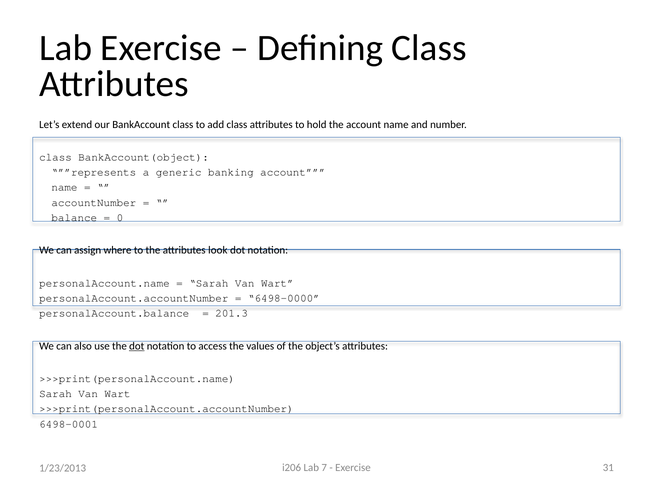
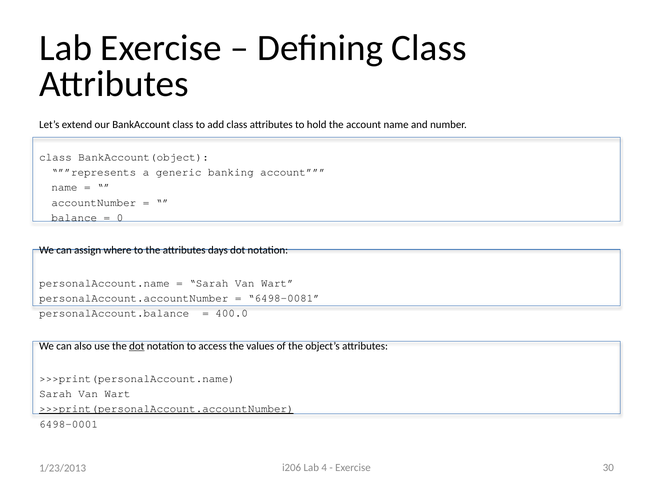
look: look -> days
6498-0000: 6498-0000 -> 6498-0081
201.3: 201.3 -> 400.0
>>>print(personalAccount.accountNumber underline: none -> present
7: 7 -> 4
31: 31 -> 30
